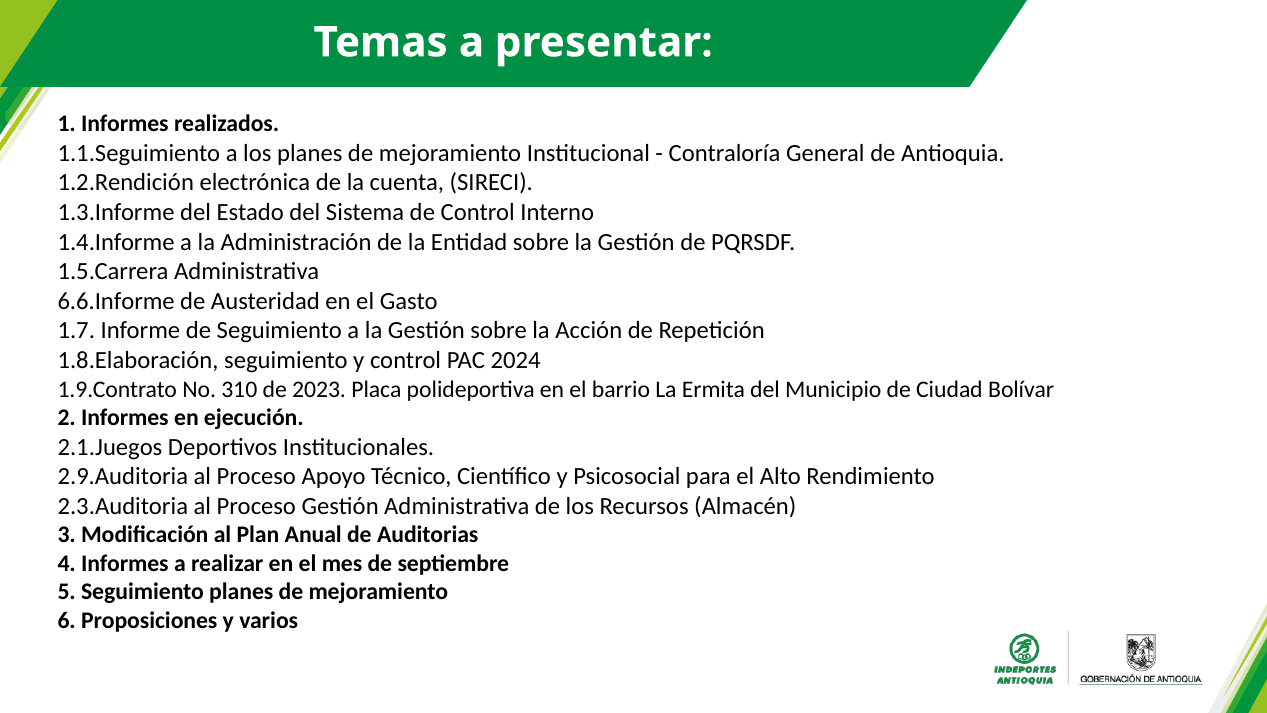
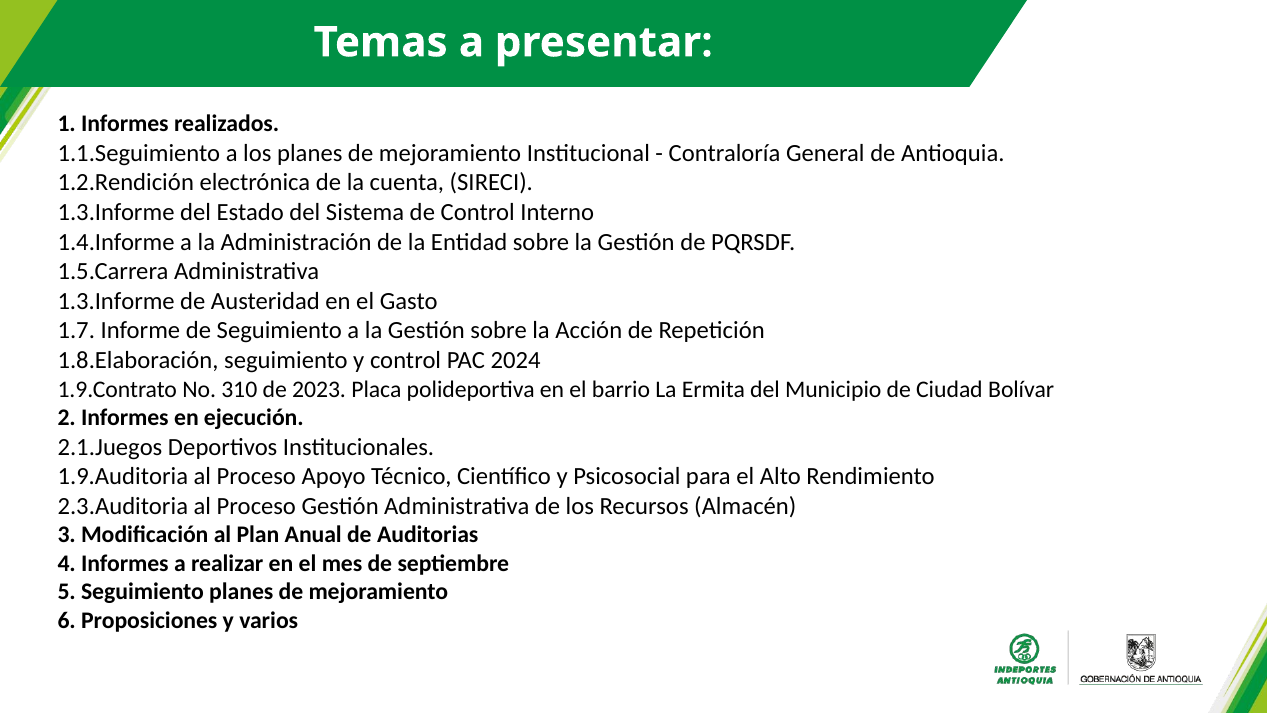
6.6.Informe at (116, 301): 6.6.Informe -> 1.3.Informe
2.9.Auditoria: 2.9.Auditoria -> 1.9.Auditoria
